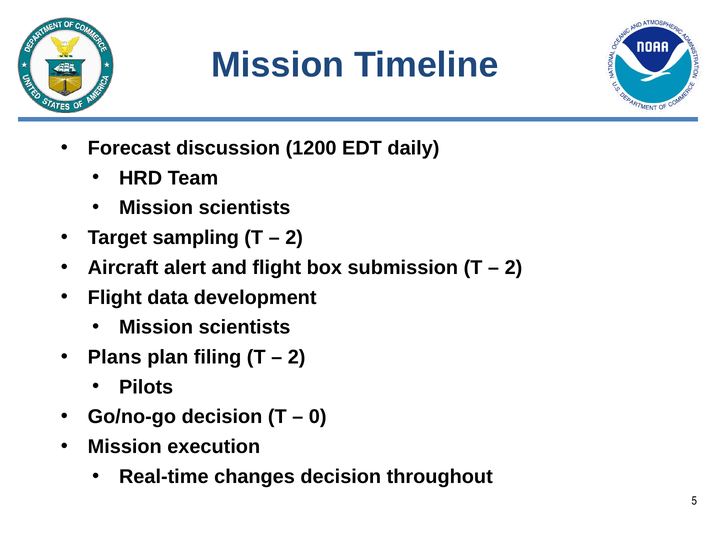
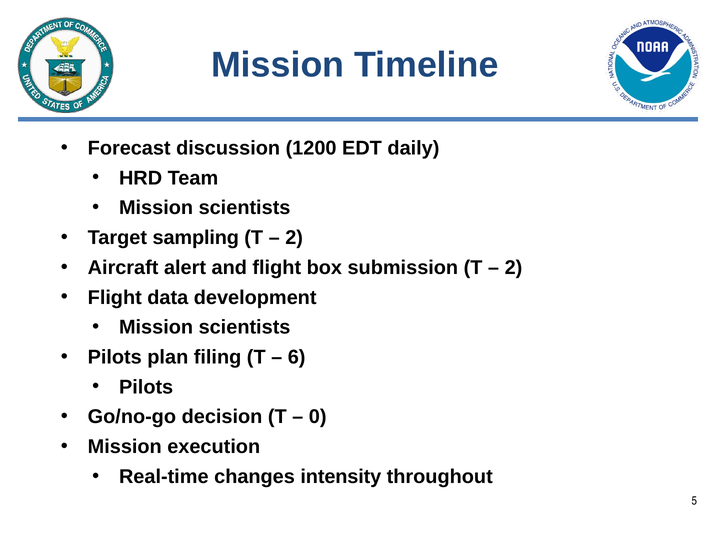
Plans at (115, 357): Plans -> Pilots
2 at (297, 357): 2 -> 6
changes decision: decision -> intensity
